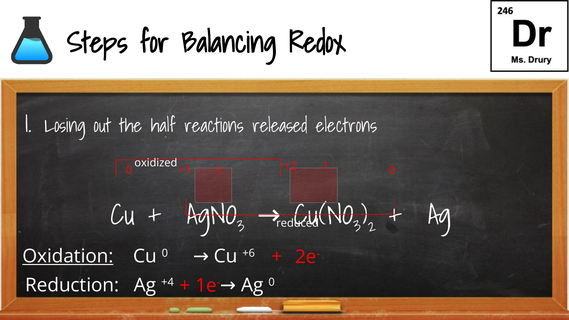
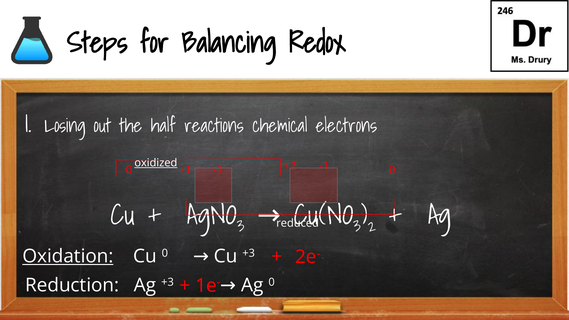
released: released -> chemical
oxidized underline: none -> present
+6 at (249, 253): +6 -> +3
Ag +4: +4 -> +3
